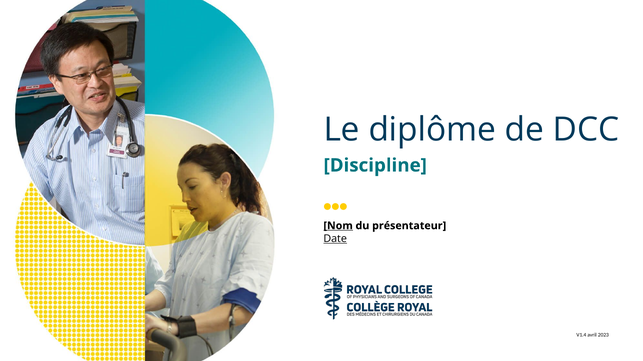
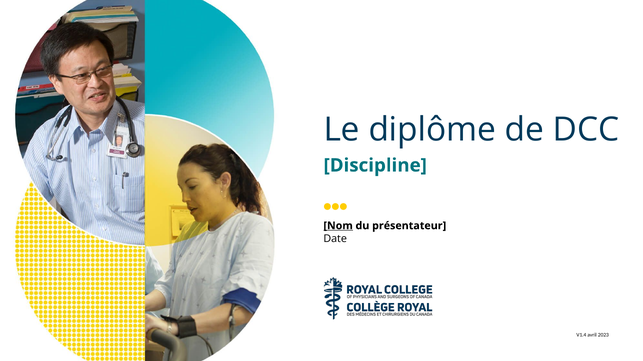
Date underline: present -> none
